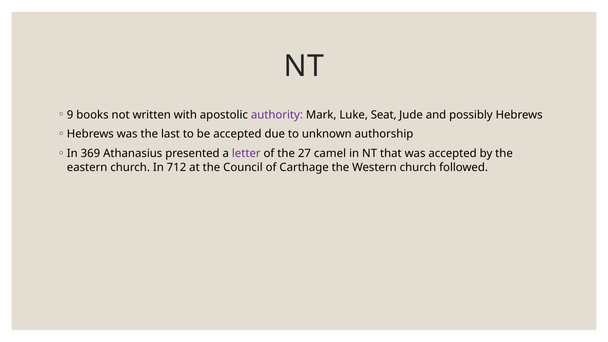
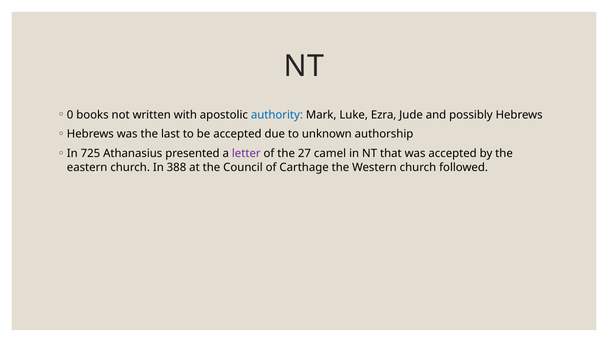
9: 9 -> 0
authority colour: purple -> blue
Seat: Seat -> Ezra
369: 369 -> 725
712: 712 -> 388
